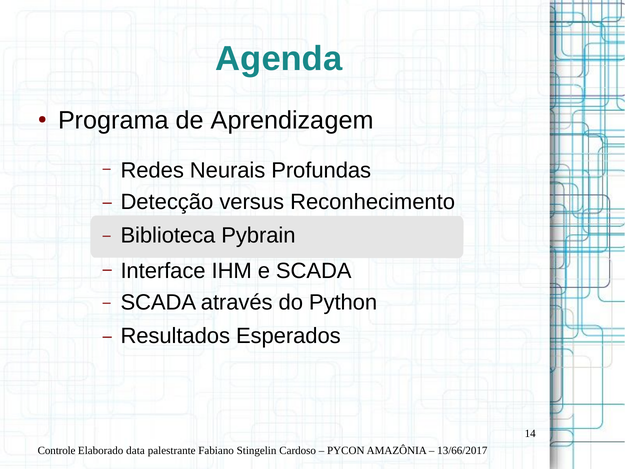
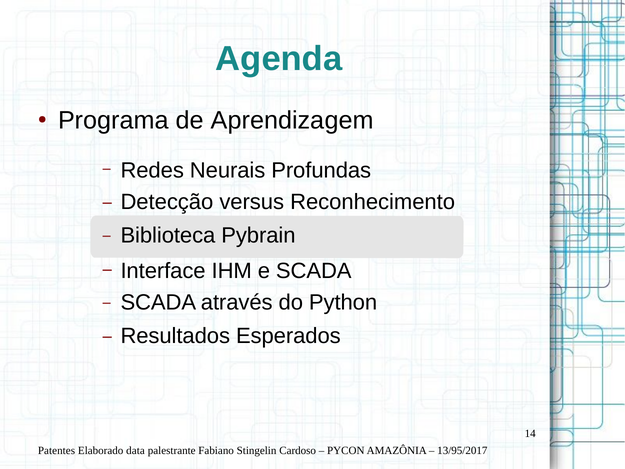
Controle: Controle -> Patentes
13/66/2017: 13/66/2017 -> 13/95/2017
